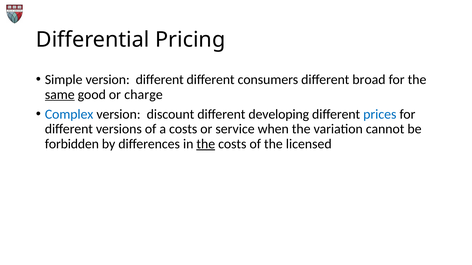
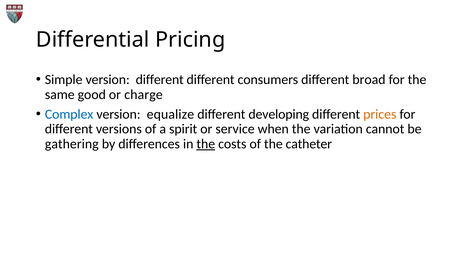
same underline: present -> none
discount: discount -> equalize
prices colour: blue -> orange
a costs: costs -> spirit
forbidden: forbidden -> gathering
licensed: licensed -> catheter
